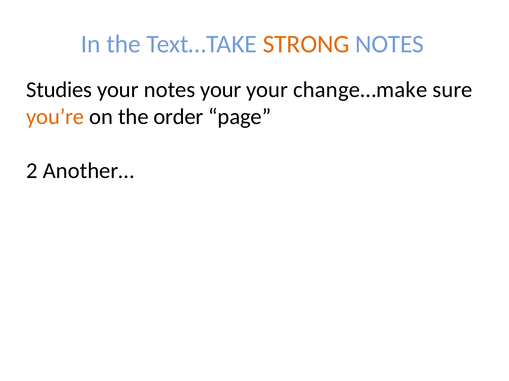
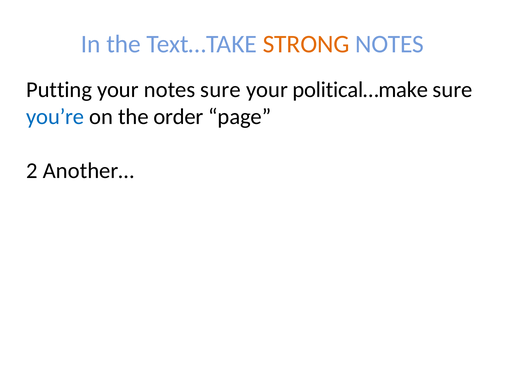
Studies: Studies -> Putting
notes your: your -> sure
change…make: change…make -> political…make
you’re colour: orange -> blue
